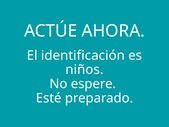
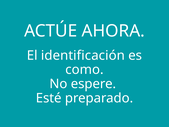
niños: niños -> como
